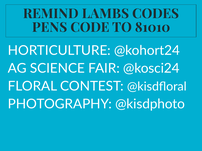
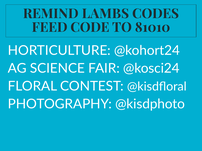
PENS: PENS -> FEED
